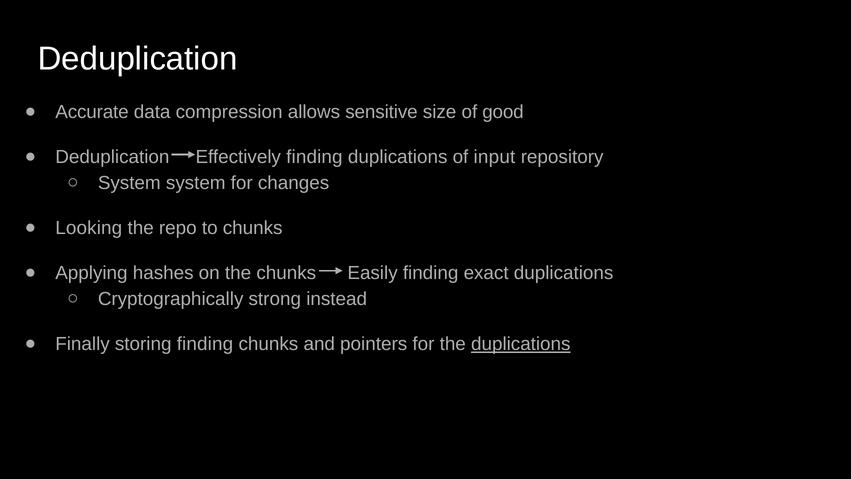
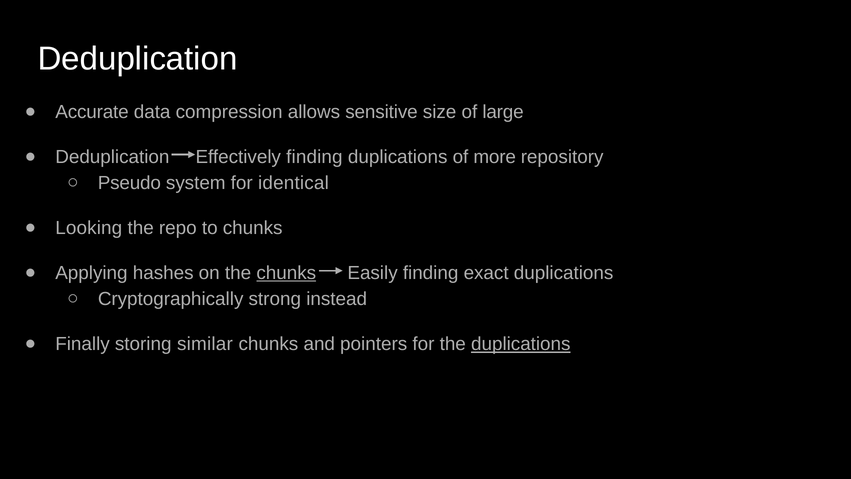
good: good -> large
input: input -> more
System at (129, 183): System -> Pseudo
changes: changes -> identical
chunks at (286, 273) underline: none -> present
storing finding: finding -> similar
